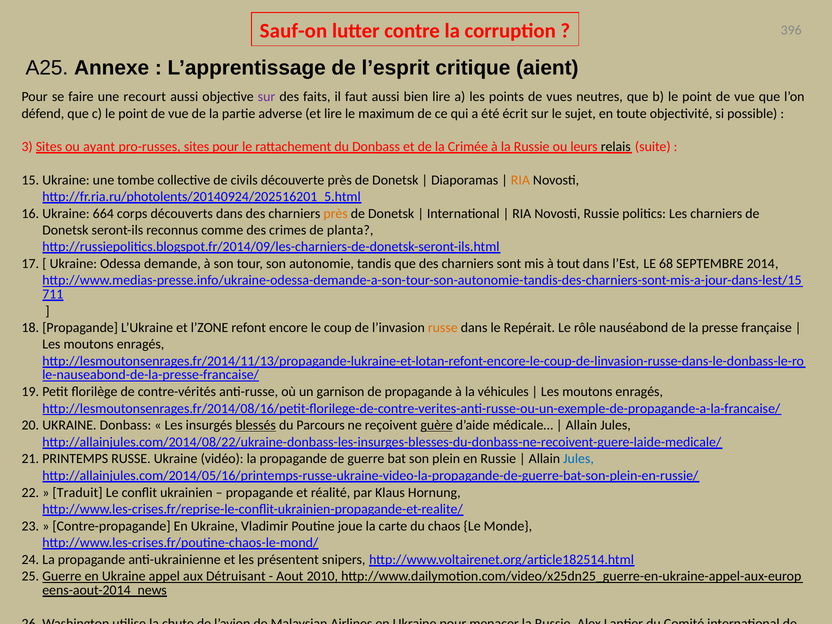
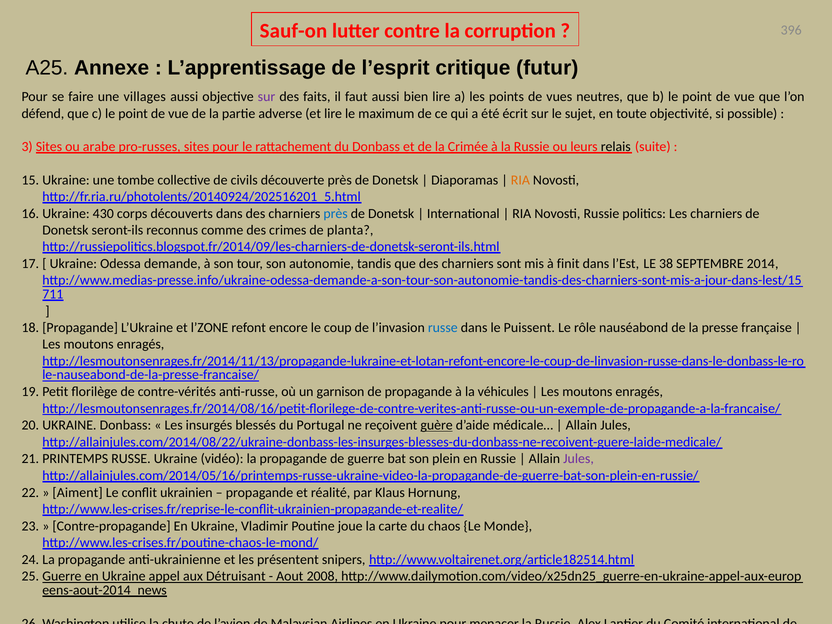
aient: aient -> futur
recourt: recourt -> villages
ayant: ayant -> arabe
664: 664 -> 430
près at (336, 214) colour: orange -> blue
tout: tout -> finit
68: 68 -> 38
russe at (443, 328) colour: orange -> blue
Repérait: Repérait -> Puissent
blessés underline: present -> none
Parcours: Parcours -> Portugal
Jules at (579, 459) colour: blue -> purple
Traduit: Traduit -> Aiment
2010: 2010 -> 2008
